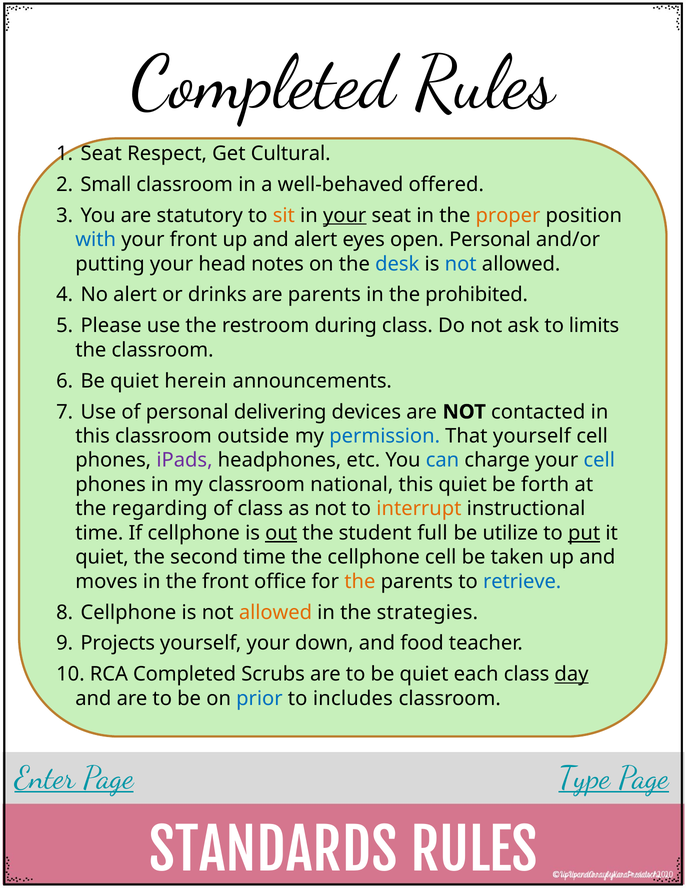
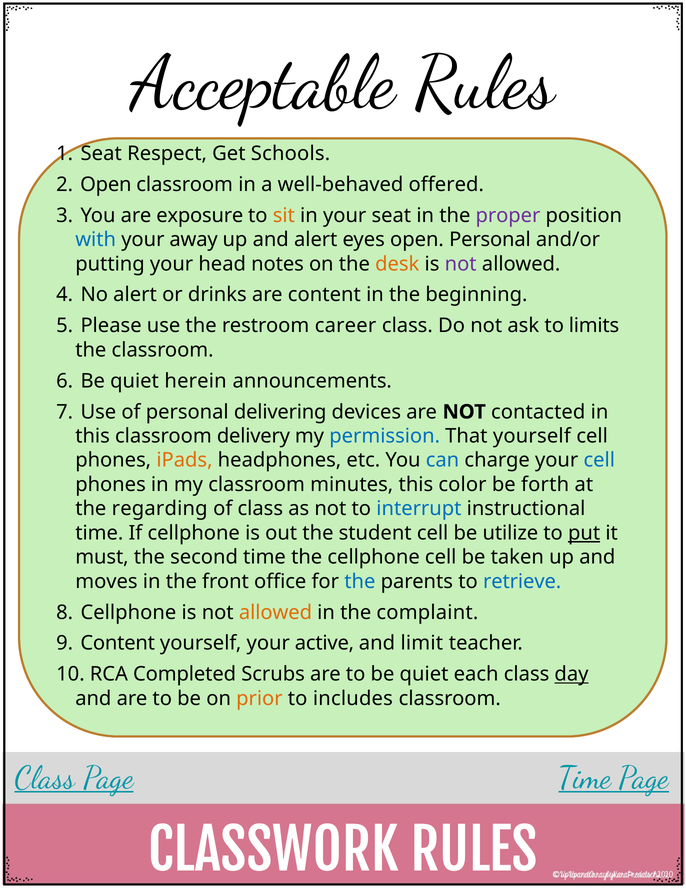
Completed at (263, 82): Completed -> Acceptable
Cultural: Cultural -> Schools
Small at (106, 184): Small -> Open
statutory: statutory -> exposure
your at (345, 215) underline: present -> none
proper colour: orange -> purple
your front: front -> away
desk colour: blue -> orange
not at (461, 264) colour: blue -> purple
are parents: parents -> content
prohibited: prohibited -> beginning
during: during -> career
outside: outside -> delivery
iPads colour: purple -> orange
national: national -> minutes
this quiet: quiet -> color
interrupt colour: orange -> blue
out underline: present -> none
student full: full -> cell
quiet at (102, 557): quiet -> must
the at (360, 581) colour: orange -> blue
strategies: strategies -> complaint
Projects at (118, 643): Projects -> Content
down: down -> active
food: food -> limit
prior colour: blue -> orange
Enter at (45, 777): Enter -> Class
Type at (584, 777): Type -> Time
STANDARDS: STANDARDS -> CLASSWORK
